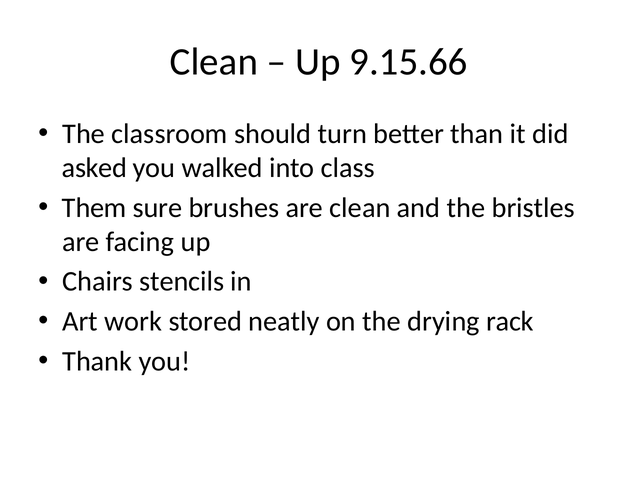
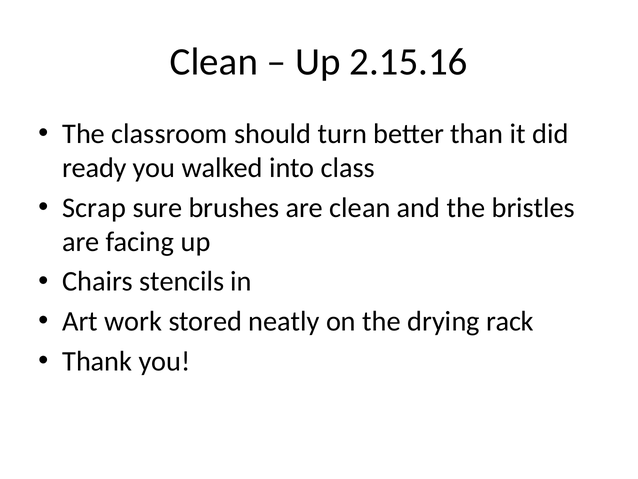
9.15.66: 9.15.66 -> 2.15.16
asked: asked -> ready
Them: Them -> Scrap
